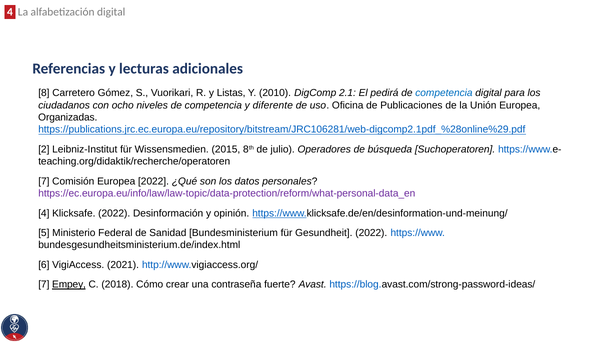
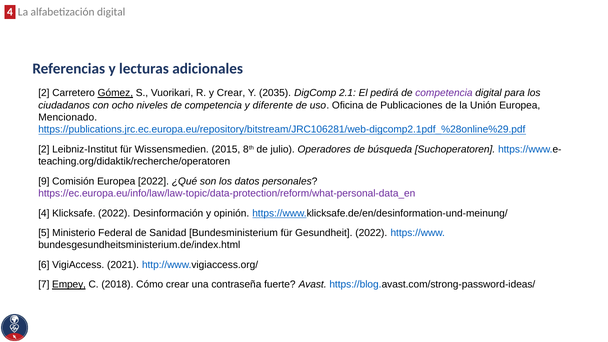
8 at (44, 93): 8 -> 2
Gómez underline: none -> present
y Listas: Listas -> Crear
2010: 2010 -> 2035
competencia at (444, 93) colour: blue -> purple
Organizadas: Organizadas -> Mencionado
7 at (44, 181): 7 -> 9
